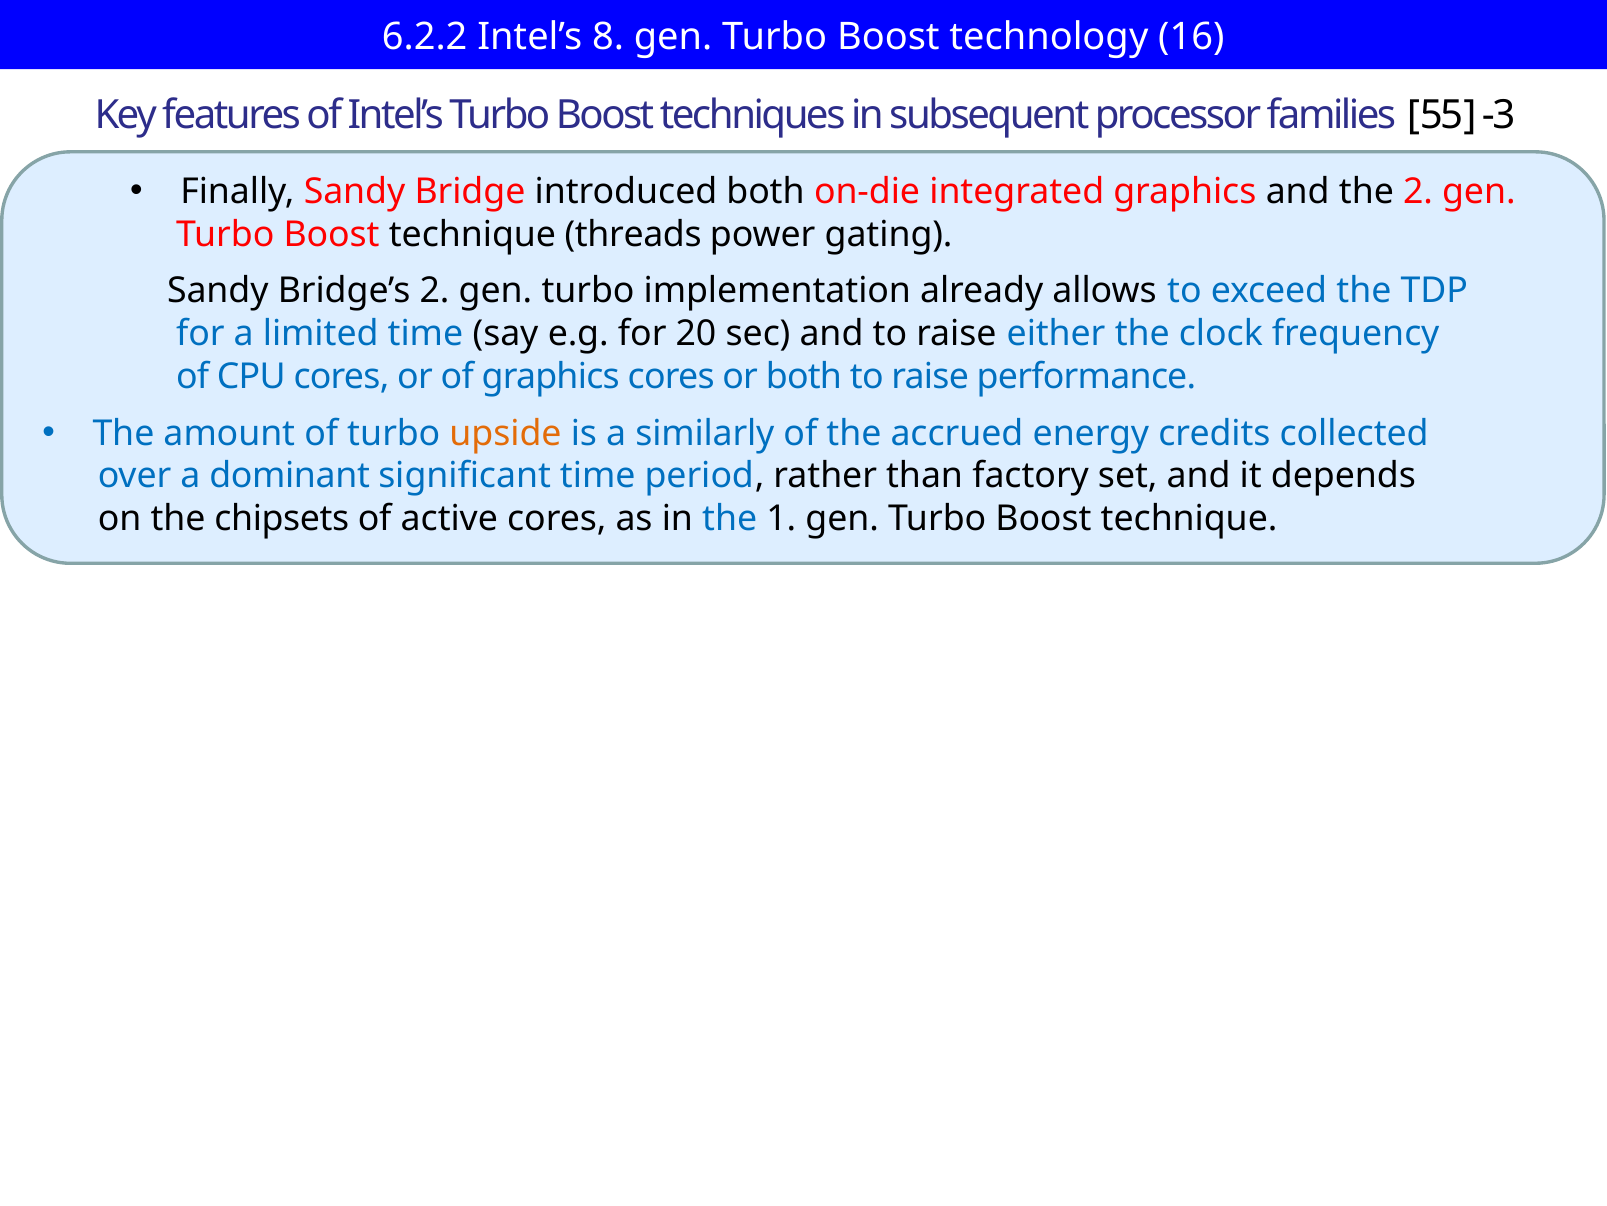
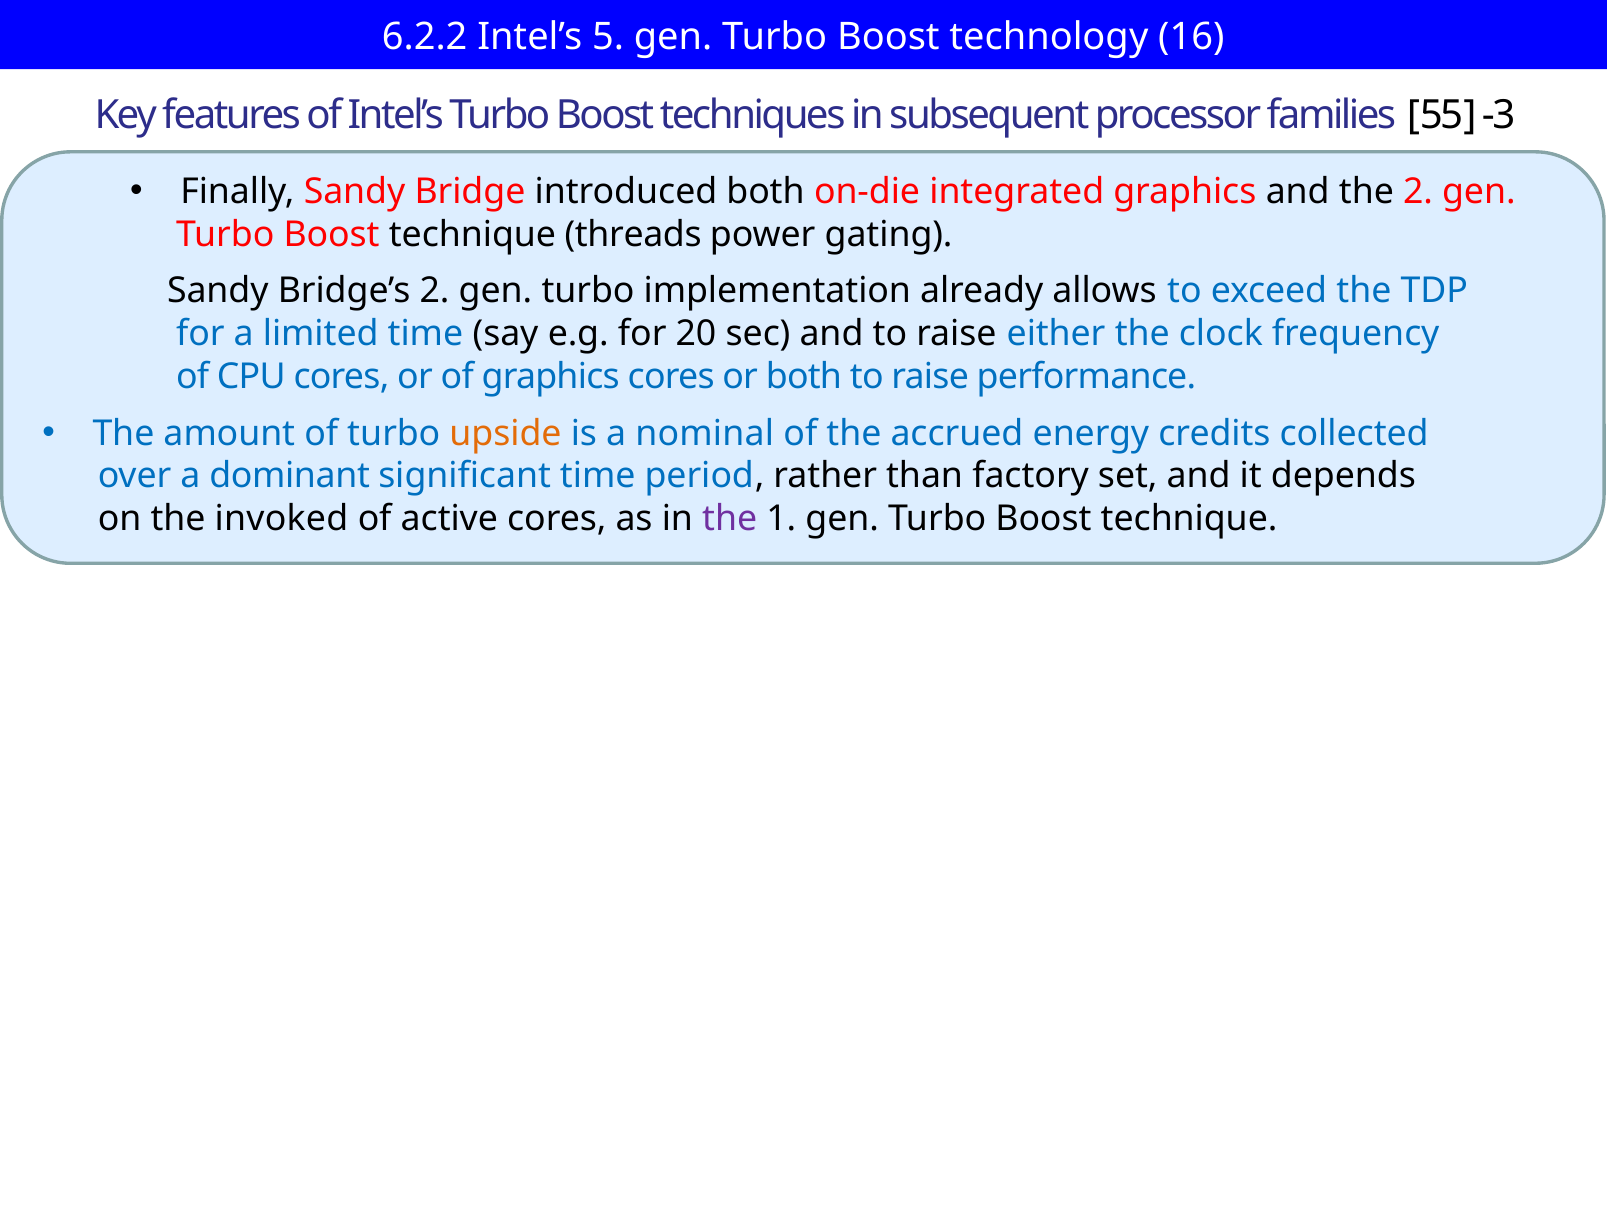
8: 8 -> 5
similarly: similarly -> nominal
chipsets: chipsets -> invoked
the at (730, 519) colour: blue -> purple
